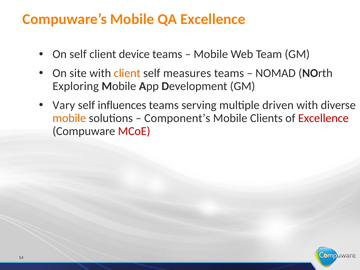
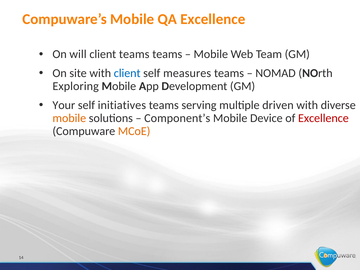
On self: self -> will
client device: device -> teams
client at (127, 73) colour: orange -> blue
Vary: Vary -> Your
influences: influences -> initiatives
Clients: Clients -> Device
MCoE colour: red -> orange
